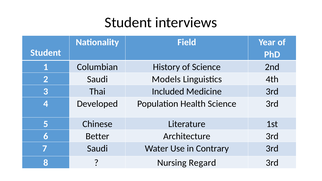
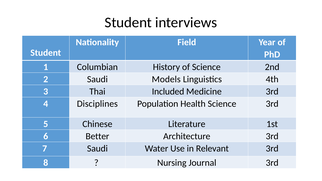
Developed: Developed -> Disciplines
Contrary: Contrary -> Relevant
Regard: Regard -> Journal
